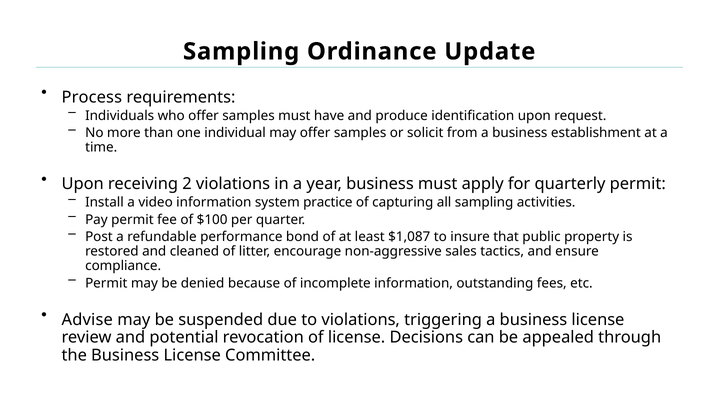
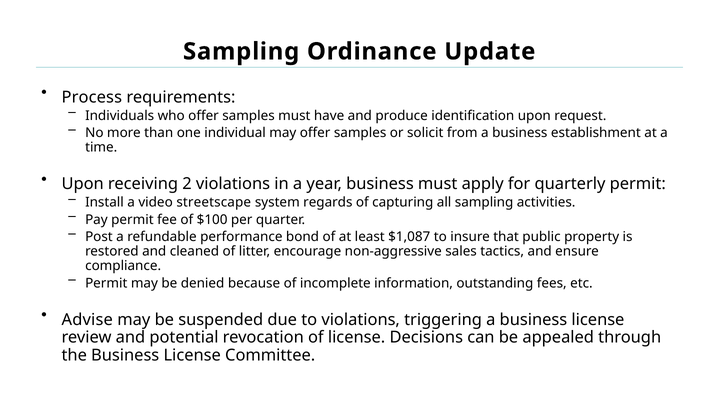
video information: information -> streetscape
practice: practice -> regards
